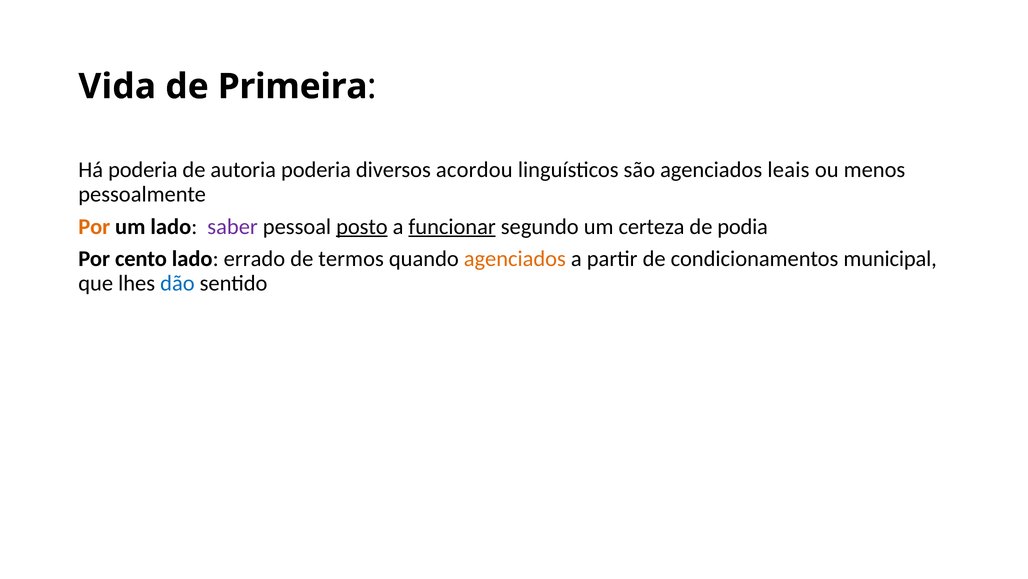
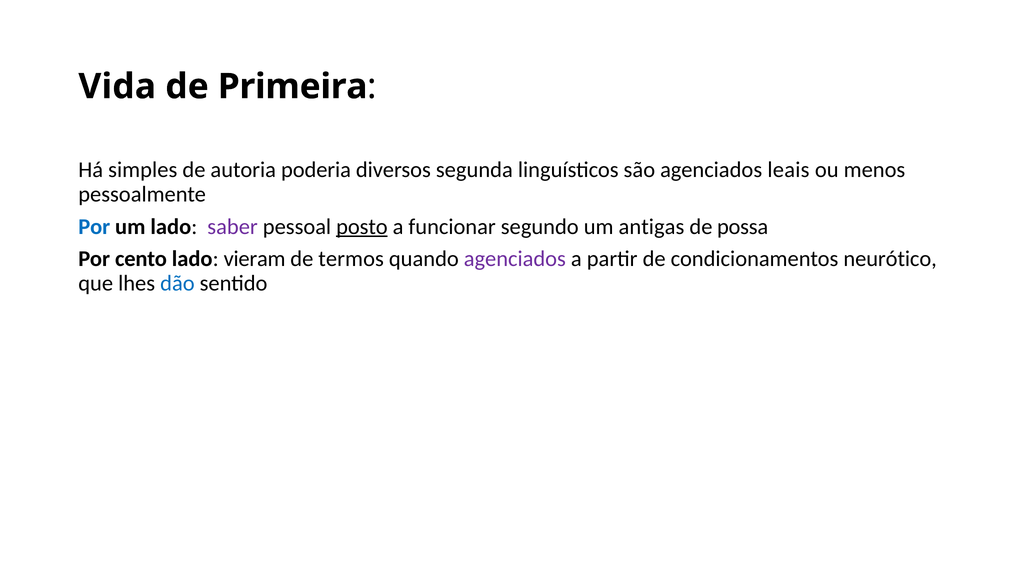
Há poderia: poderia -> simples
acordou: acordou -> segunda
Por at (94, 226) colour: orange -> blue
funcionar underline: present -> none
certeza: certeza -> antigas
podia: podia -> possa
errado: errado -> vieram
agenciados at (515, 259) colour: orange -> purple
municipal: municipal -> neurótico
